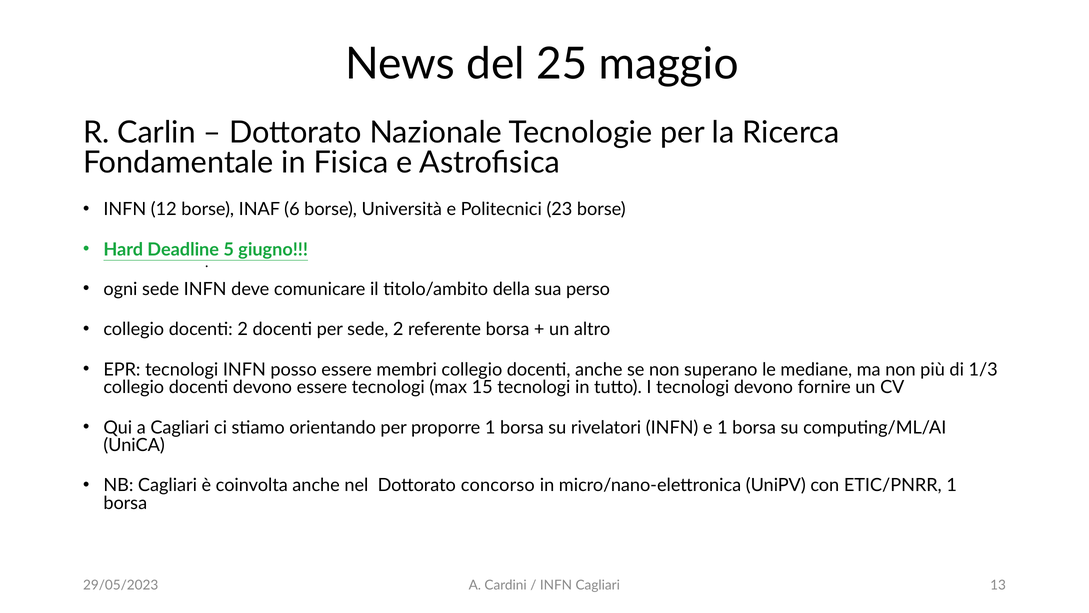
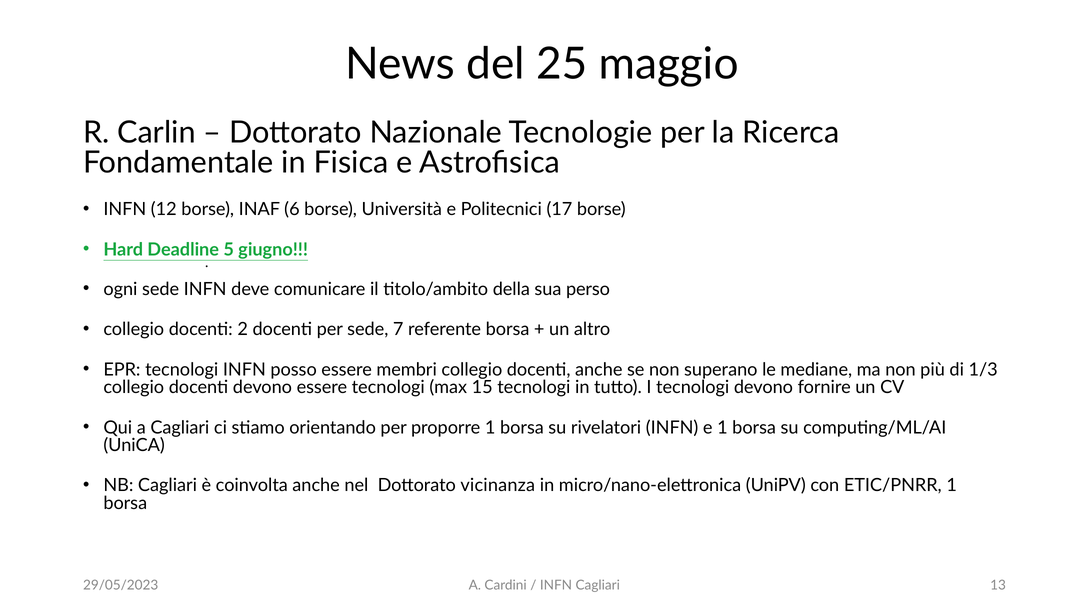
23: 23 -> 17
sede 2: 2 -> 7
concorso: concorso -> vicinanza
